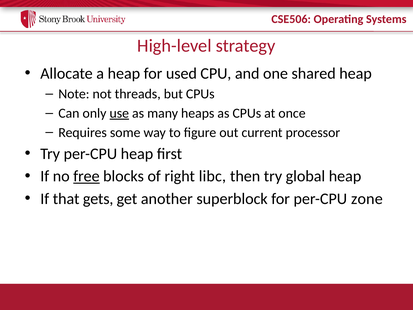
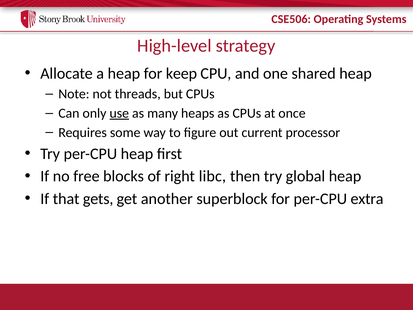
used: used -> keep
free underline: present -> none
zone: zone -> extra
